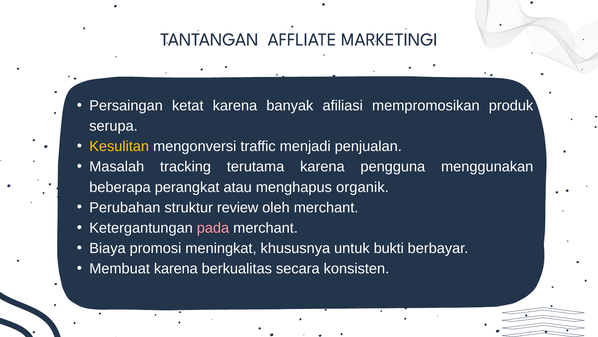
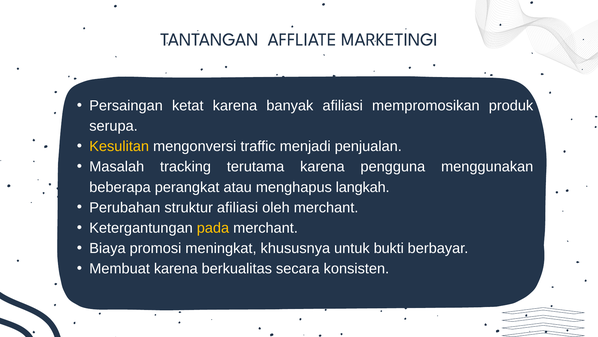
organik: organik -> langkah
struktur review: review -> afiliasi
pada colour: pink -> yellow
